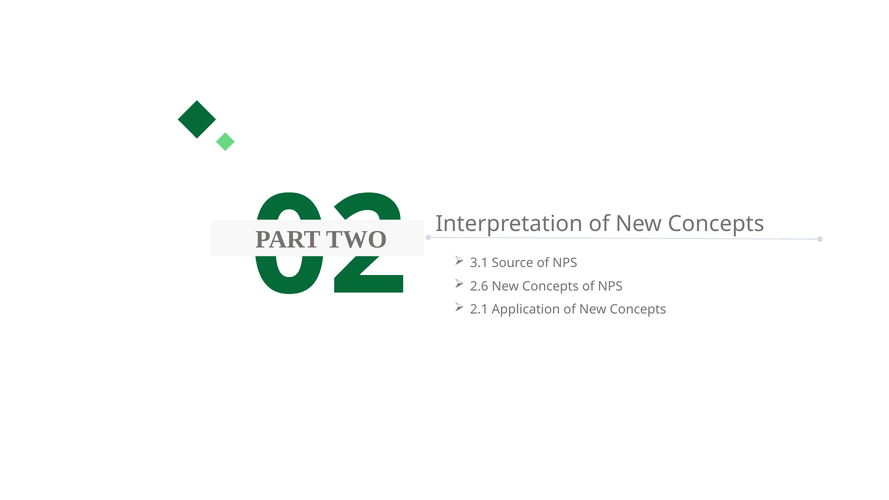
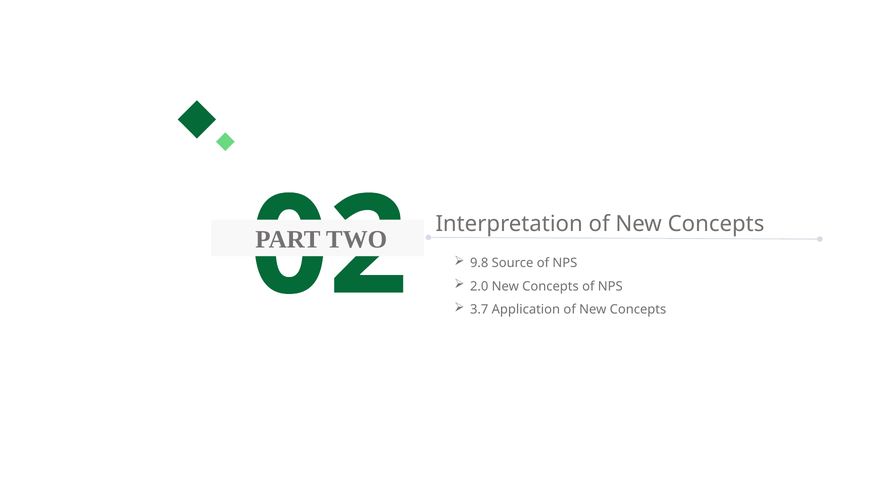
3.1: 3.1 -> 9.8
2.6: 2.6 -> 2.0
2.1: 2.1 -> 3.7
